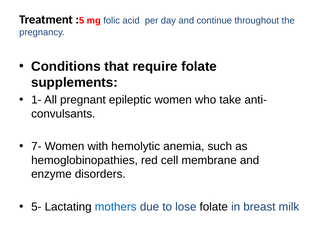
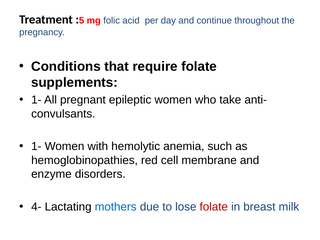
7- at (36, 146): 7- -> 1-
5-: 5- -> 4-
folate at (214, 207) colour: black -> red
